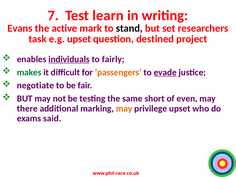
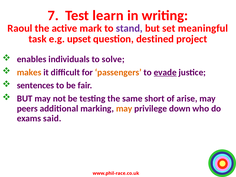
Evans: Evans -> Raoul
stand colour: black -> purple
researchers: researchers -> meaningful
individuals underline: present -> none
fairly: fairly -> solve
makes colour: green -> orange
negotiate: negotiate -> sentences
even: even -> arise
there: there -> peers
privilege upset: upset -> down
